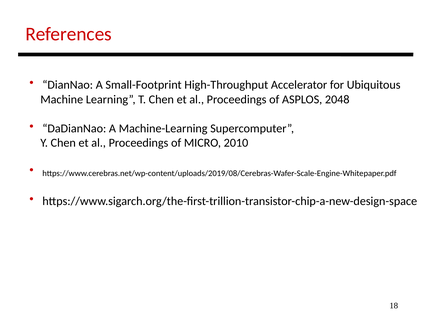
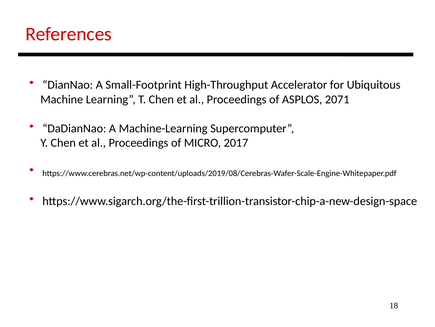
2048: 2048 -> 2071
2010: 2010 -> 2017
